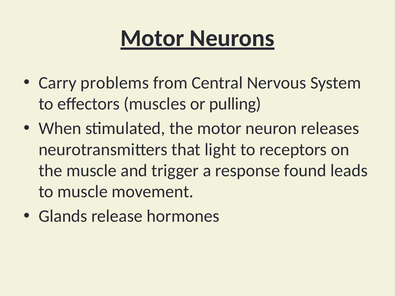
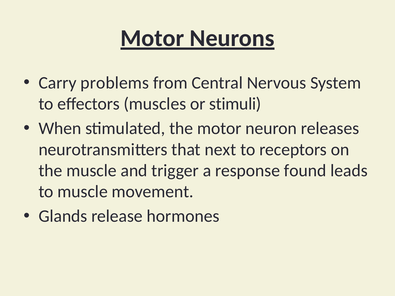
pulling: pulling -> stimuli
light: light -> next
